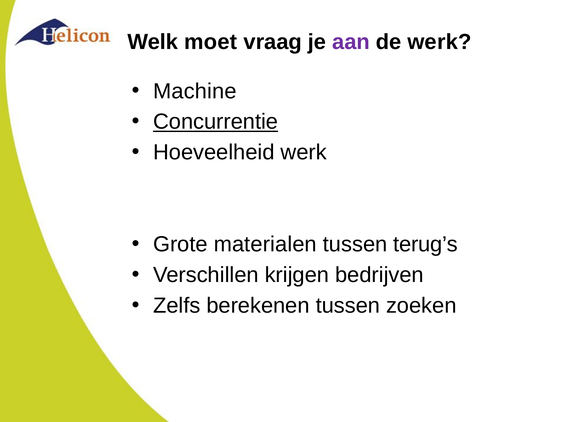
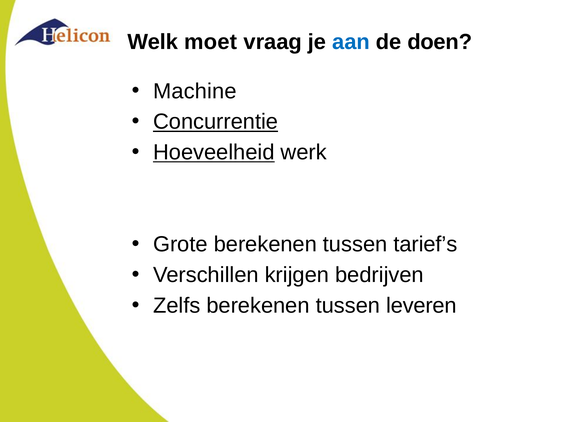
aan colour: purple -> blue
de werk: werk -> doen
Hoeveelheid underline: none -> present
Grote materialen: materialen -> berekenen
terug’s: terug’s -> tarief’s
zoeken: zoeken -> leveren
